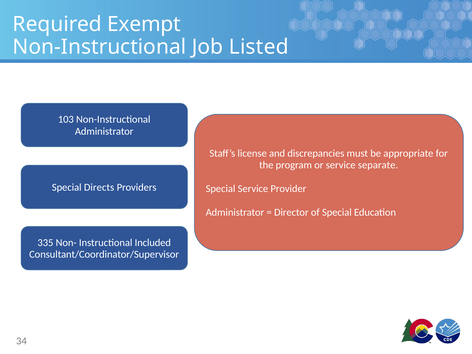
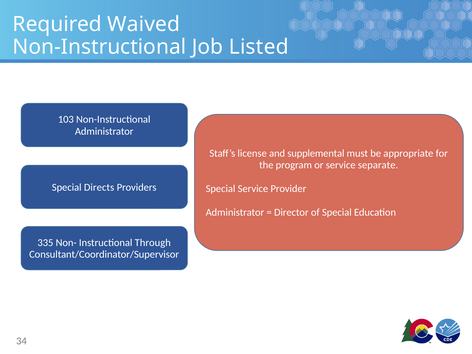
Exempt: Exempt -> Waived
discrepancies: discrepancies -> supplemental
Included: Included -> Through
